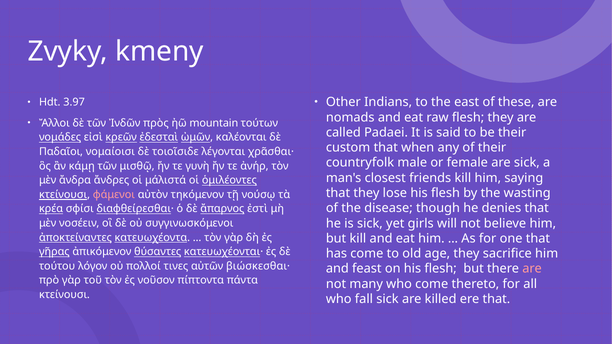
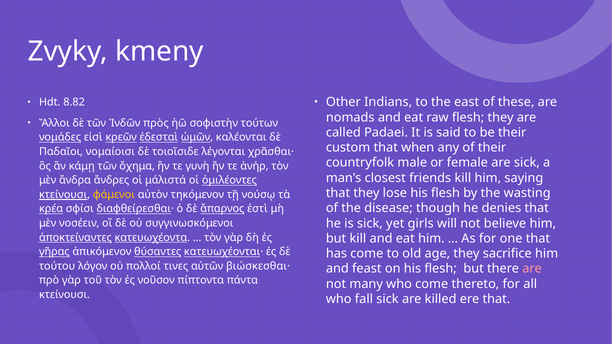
3.97: 3.97 -> 8.82
mountain: mountain -> σοφιστὴν
μισθῷ: μισθῷ -> ὄχημα
φάμενοι colour: pink -> yellow
